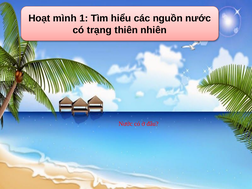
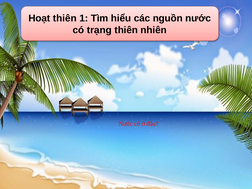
Hoạt mình: mình -> thiên
